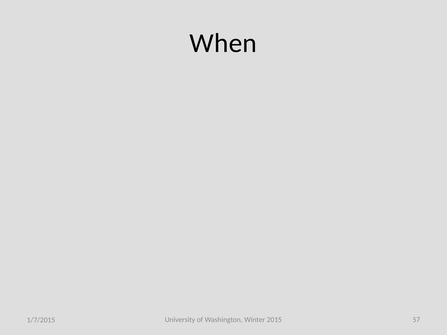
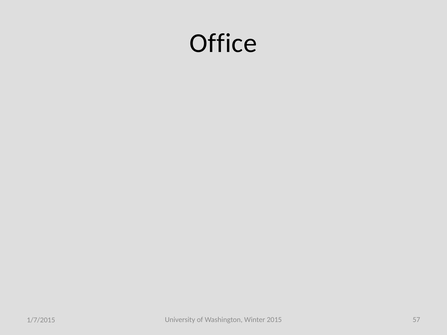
When: When -> Office
